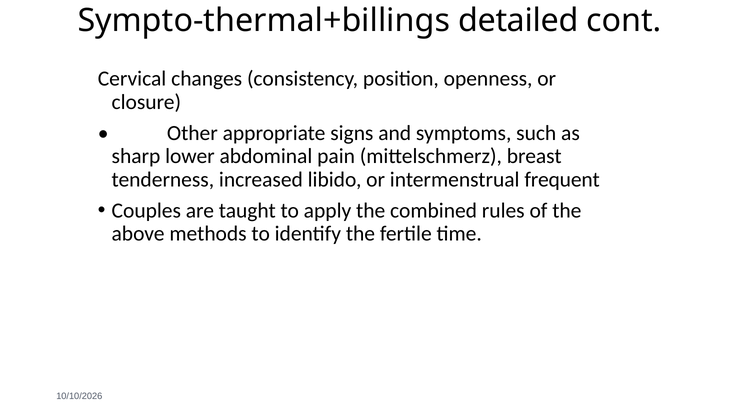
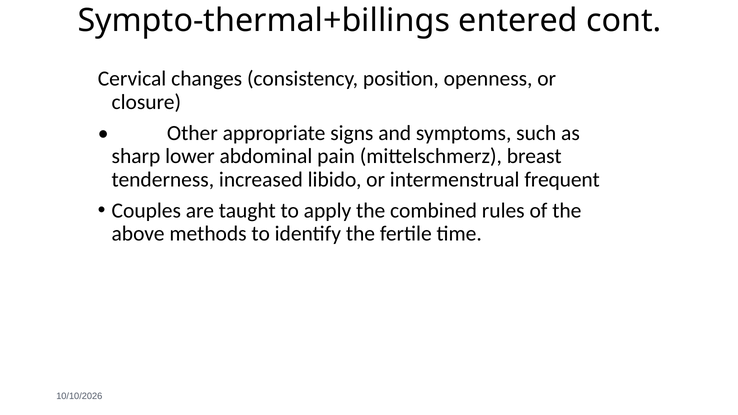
detailed: detailed -> entered
